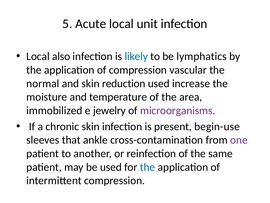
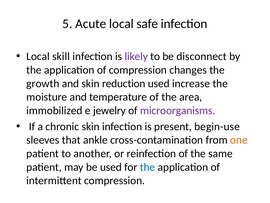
unit: unit -> safe
also: also -> skill
likely colour: blue -> purple
lymphatics: lymphatics -> disconnect
vascular: vascular -> changes
normal: normal -> growth
one colour: purple -> orange
